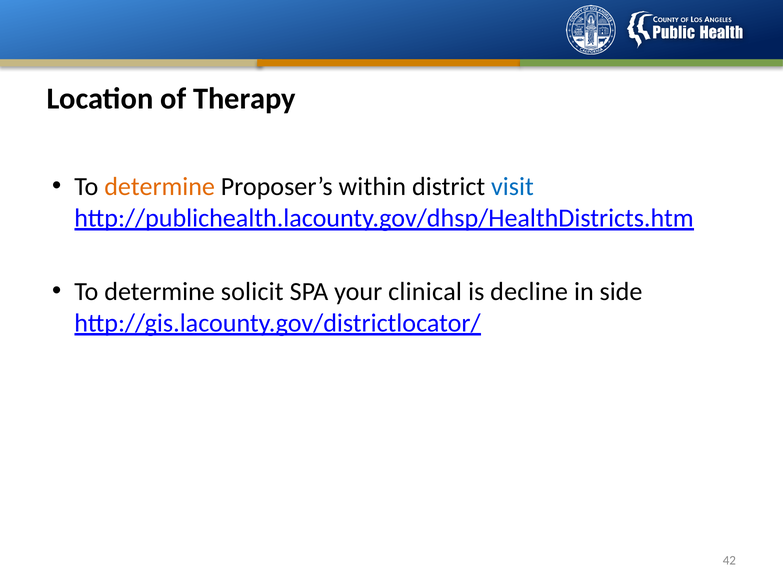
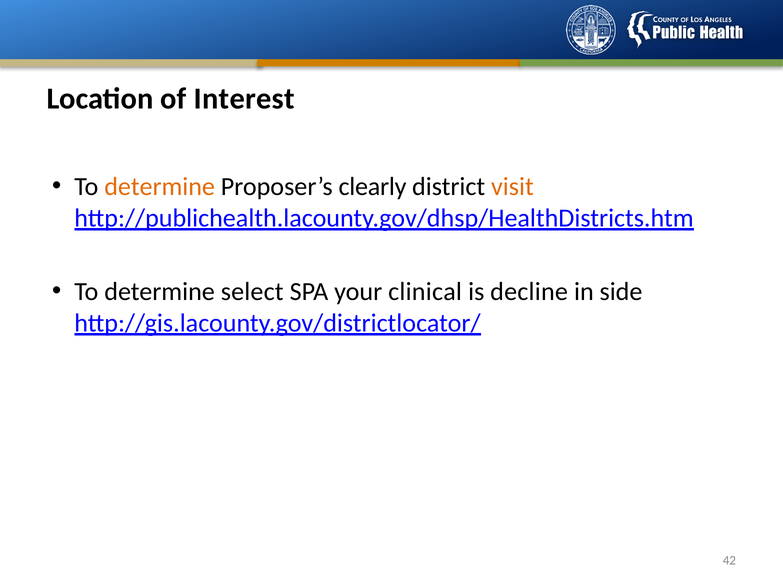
Therapy: Therapy -> Interest
within: within -> clearly
visit colour: blue -> orange
solicit: solicit -> select
